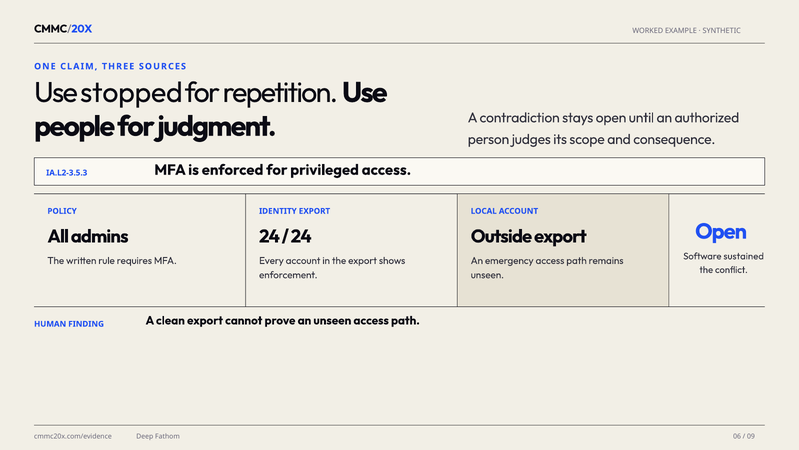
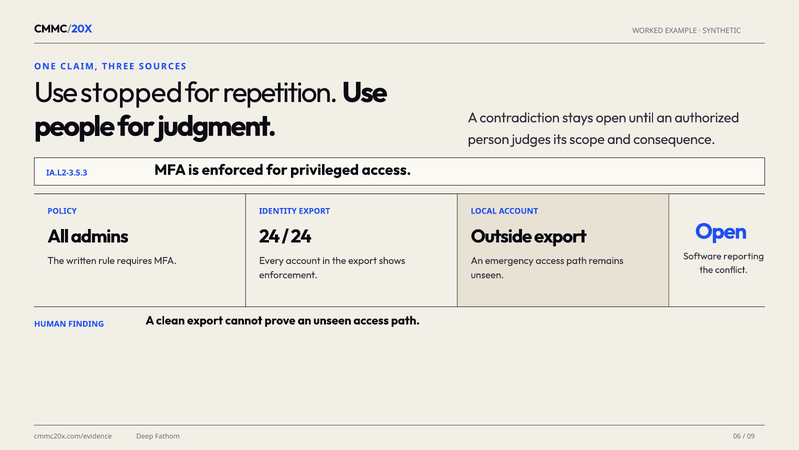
sustained: sustained -> reporting
